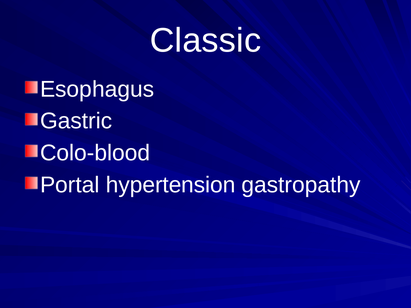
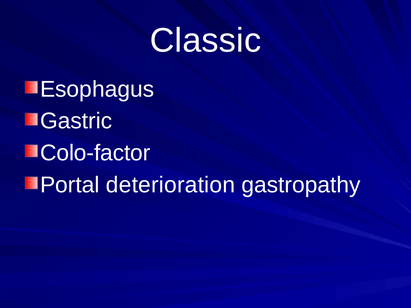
Colo-blood: Colo-blood -> Colo-factor
hypertension: hypertension -> deterioration
